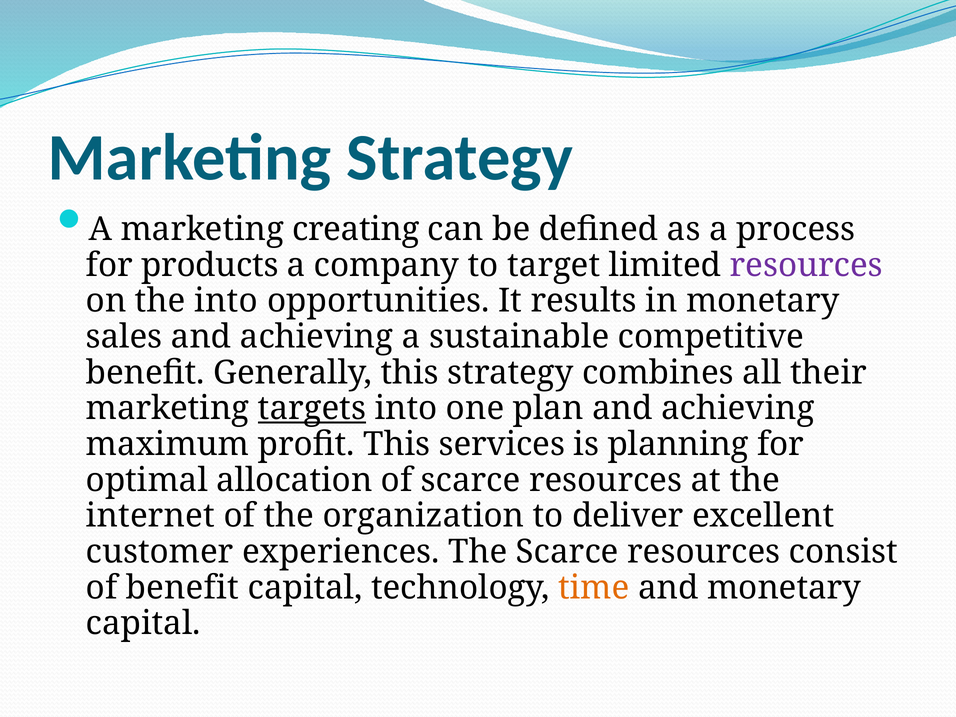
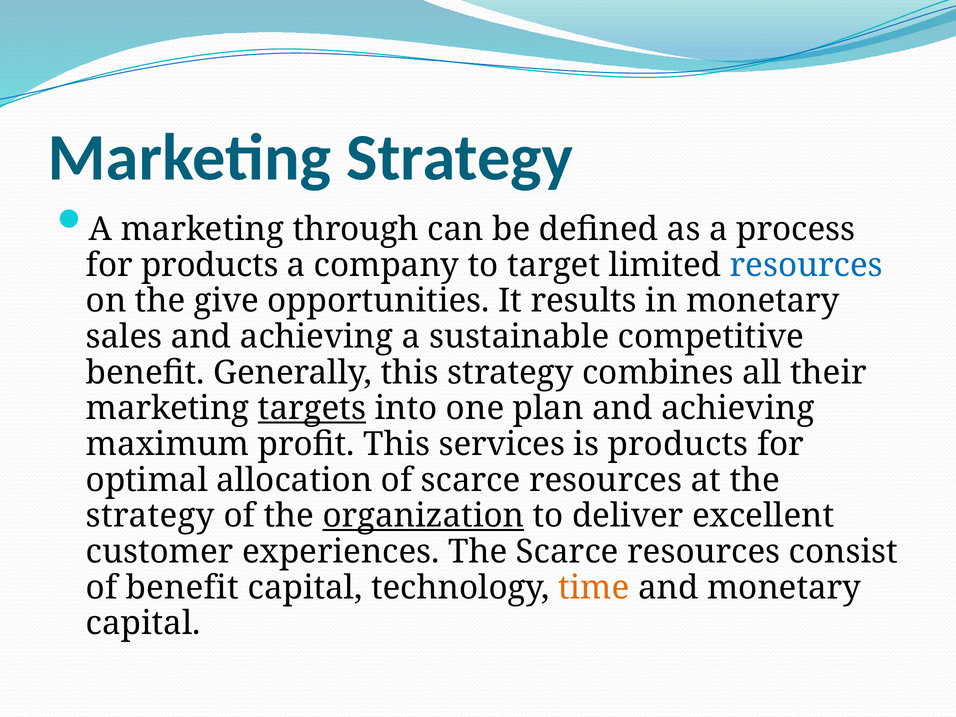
creating: creating -> through
resources at (806, 265) colour: purple -> blue
the into: into -> give
is planning: planning -> products
internet at (150, 516): internet -> strategy
organization underline: none -> present
